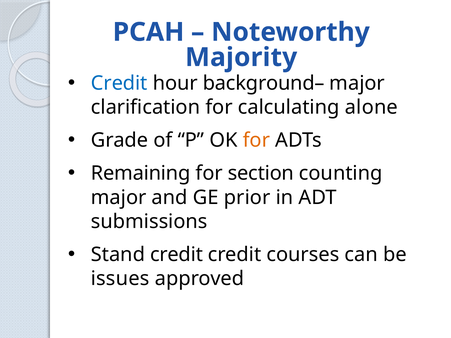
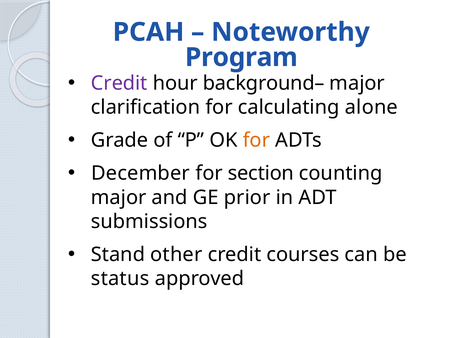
Majority: Majority -> Program
Credit at (119, 83) colour: blue -> purple
Remaining: Remaining -> December
Stand credit: credit -> other
issues: issues -> status
